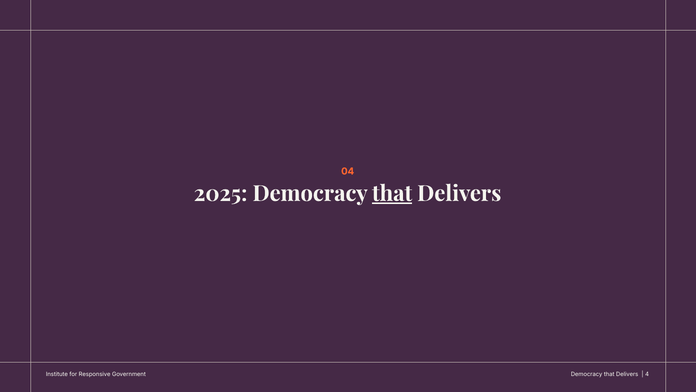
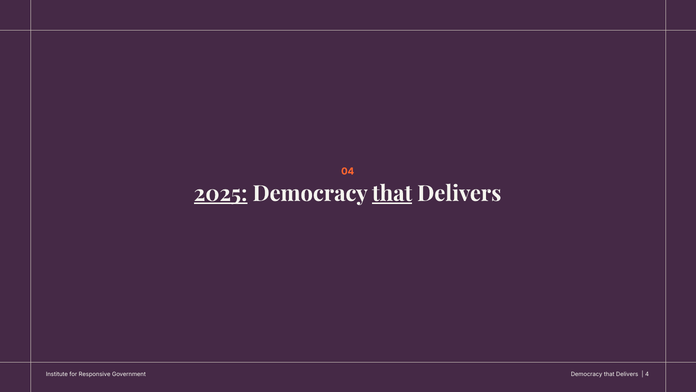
2025 underline: none -> present
